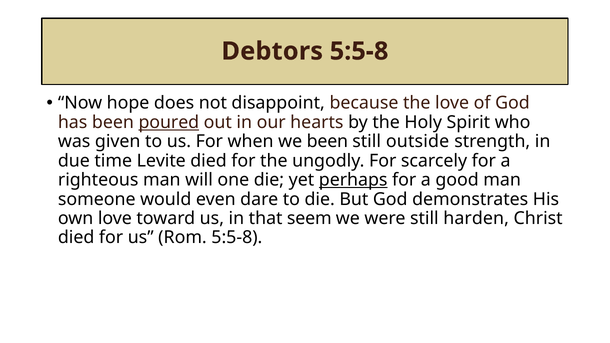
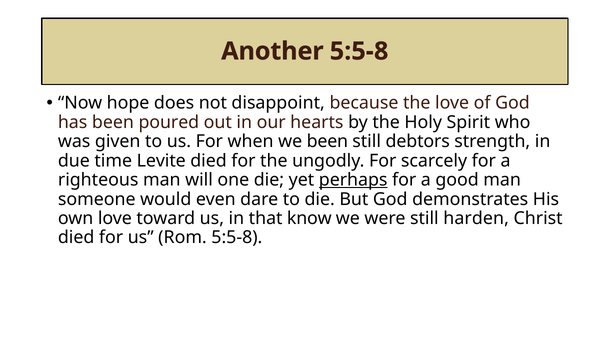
Debtors: Debtors -> Another
poured underline: present -> none
outside: outside -> debtors
seem: seem -> know
